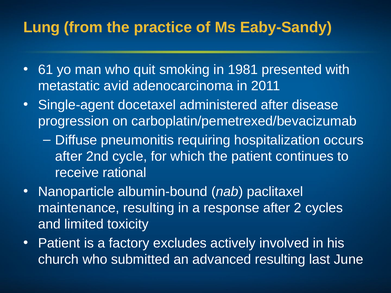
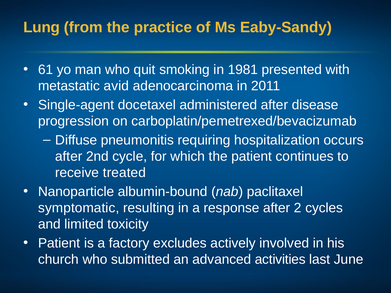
rational: rational -> treated
maintenance: maintenance -> symptomatic
advanced resulting: resulting -> activities
